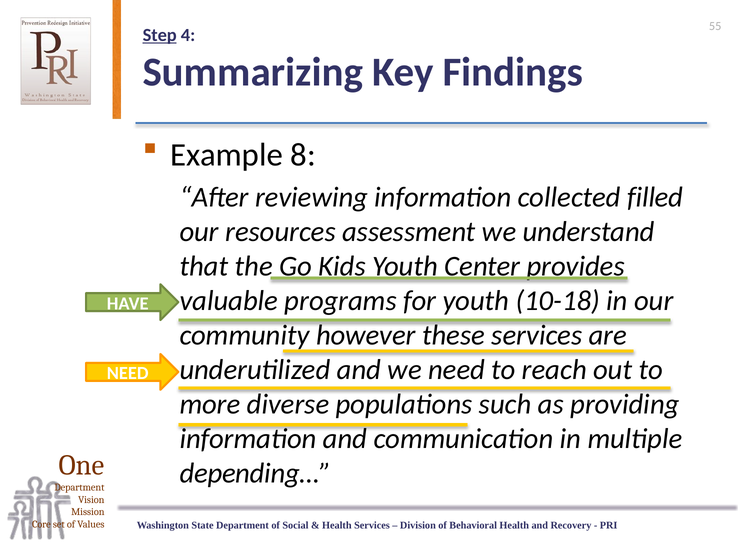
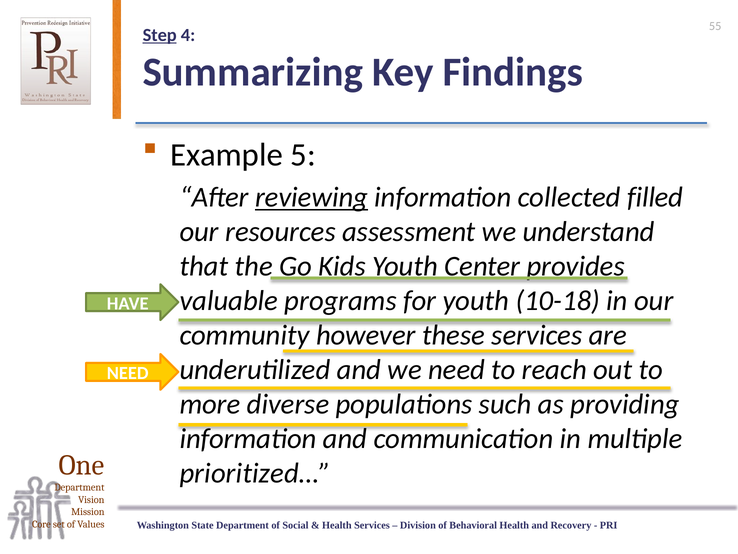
8: 8 -> 5
reviewing underline: none -> present
depending…: depending… -> prioritized…
